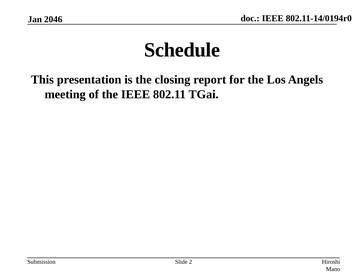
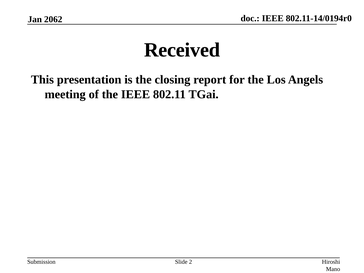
2046: 2046 -> 2062
Schedule: Schedule -> Received
